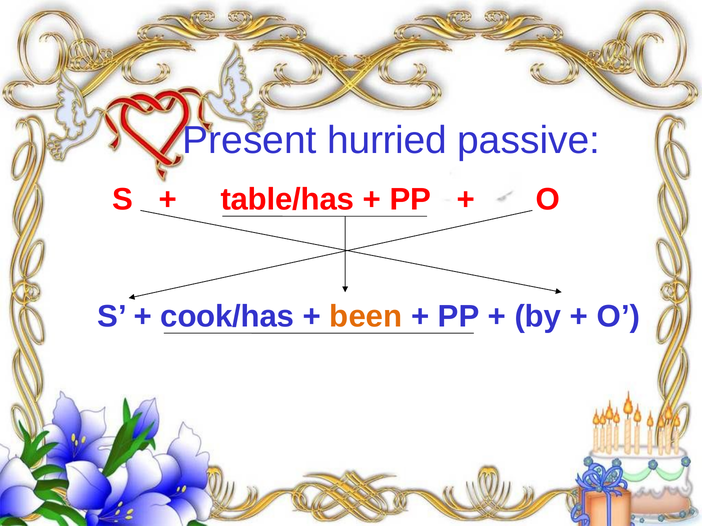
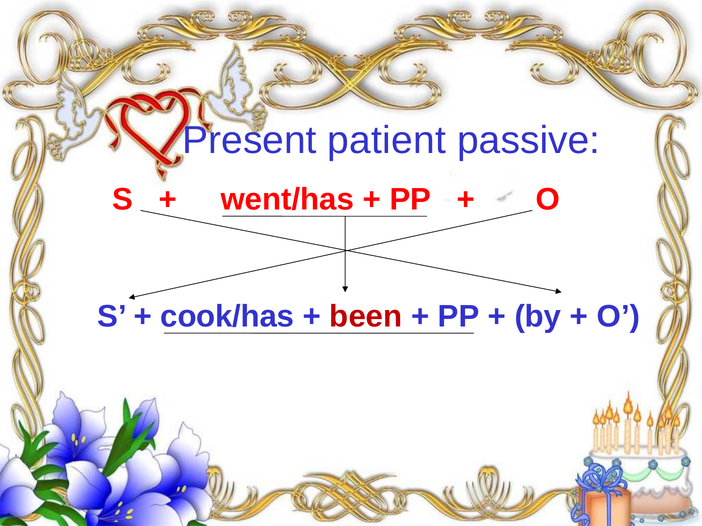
hurried: hurried -> patient
table/has: table/has -> went/has
been colour: orange -> red
